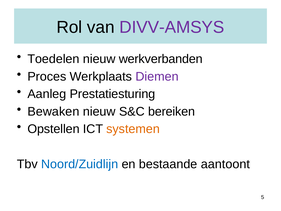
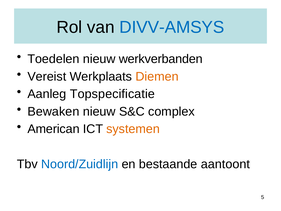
DIVV-AMSYS colour: purple -> blue
Proces: Proces -> Vereist
Diemen colour: purple -> orange
Prestatiesturing: Prestatiesturing -> Topspecificatie
bereiken: bereiken -> complex
Opstellen: Opstellen -> American
